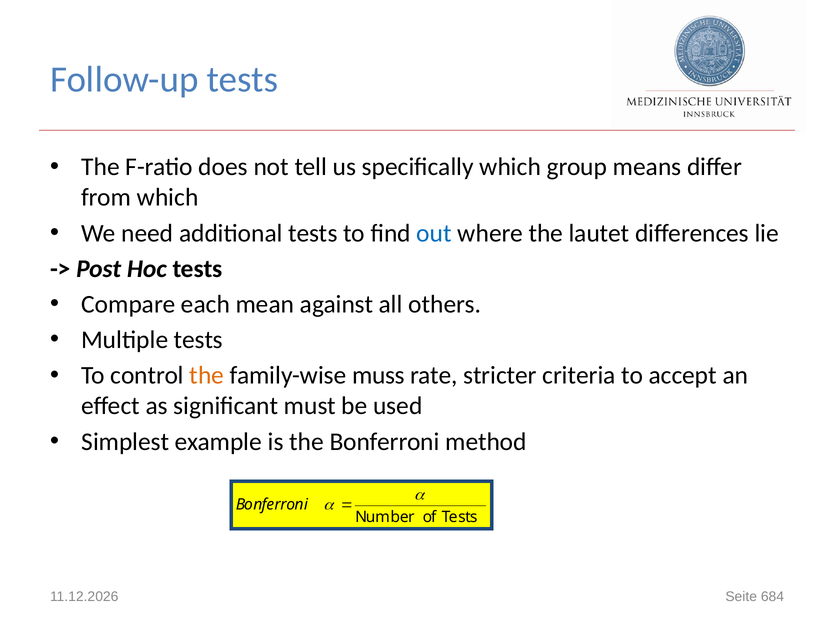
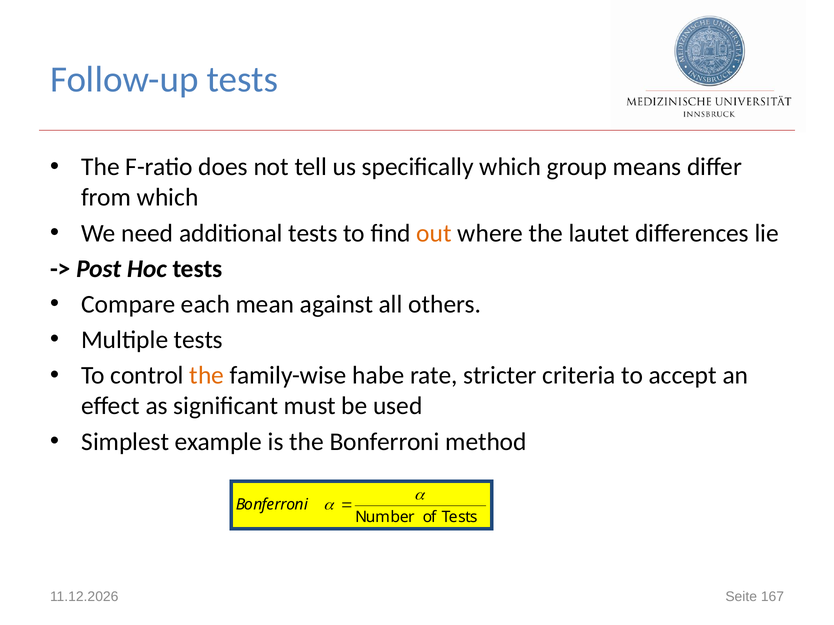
out colour: blue -> orange
muss: muss -> habe
684: 684 -> 167
